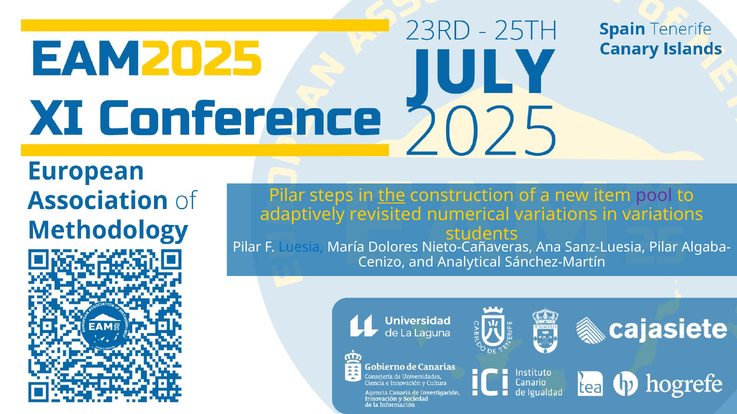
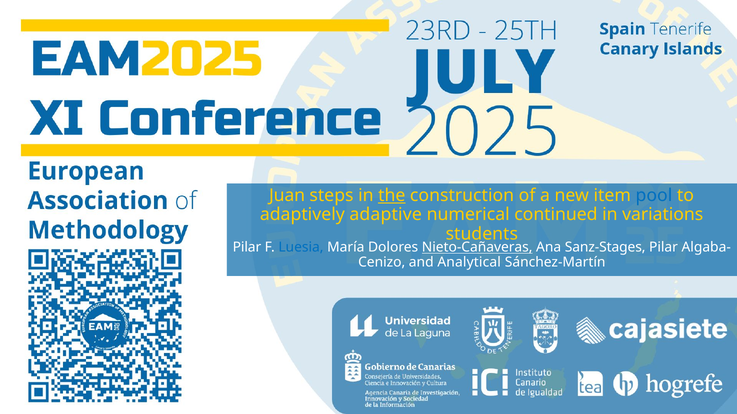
Pilar at (287, 196): Pilar -> Juan
pool colour: purple -> blue
revisited: revisited -> adaptive
numerical variations: variations -> continued
Nieto-Cañaveras underline: none -> present
Sanz-Luesia: Sanz-Luesia -> Sanz-Stages
